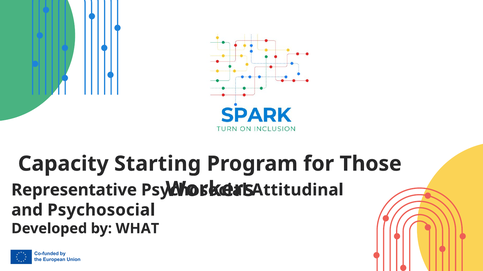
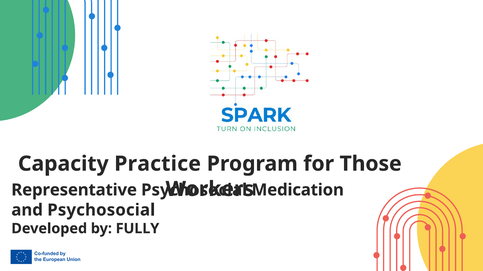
Starting: Starting -> Practice
Attitudinal: Attitudinal -> Medication
WHAT: WHAT -> FULLY
